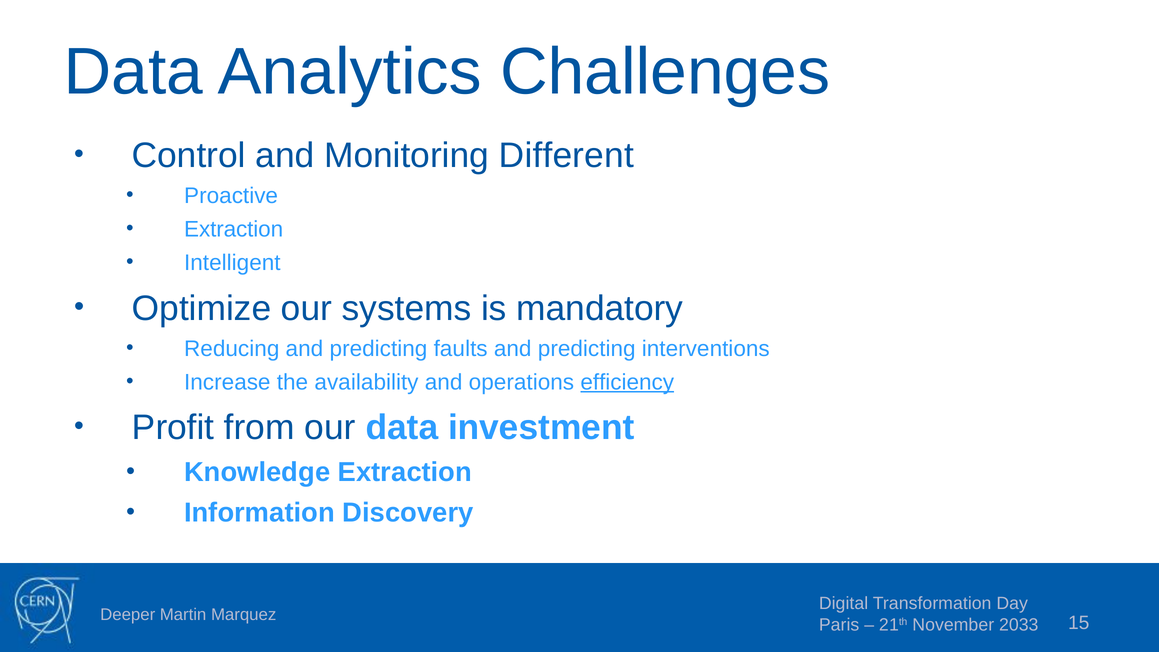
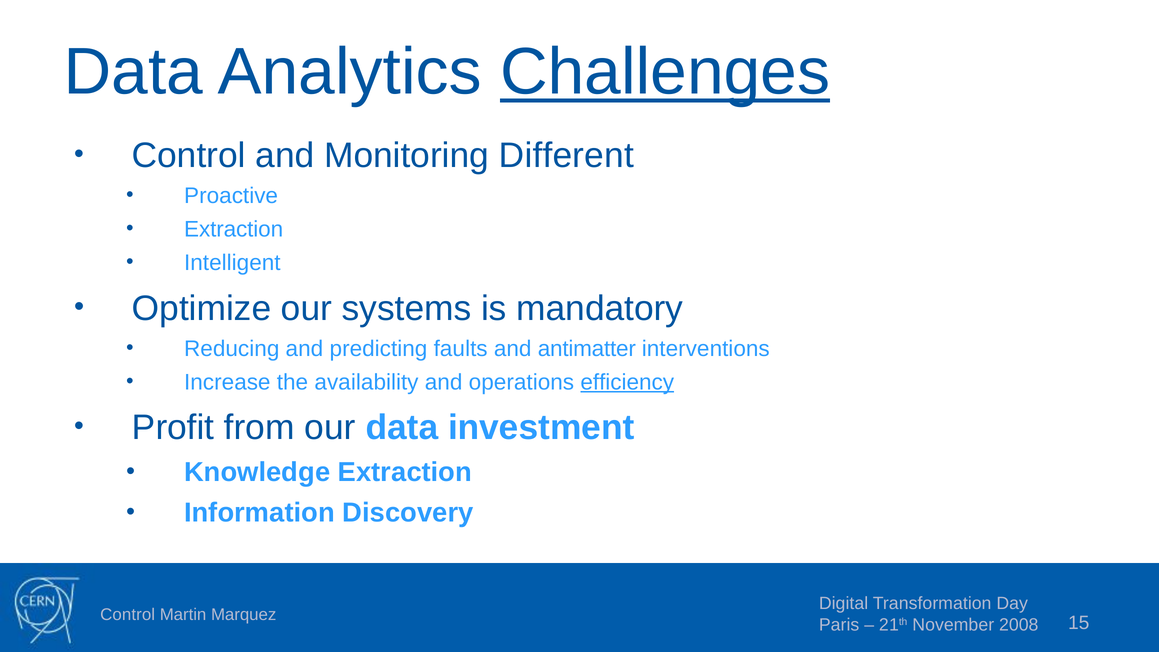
Challenges underline: none -> present
faults and predicting: predicting -> antimatter
Deeper at (128, 615): Deeper -> Control
2033: 2033 -> 2008
